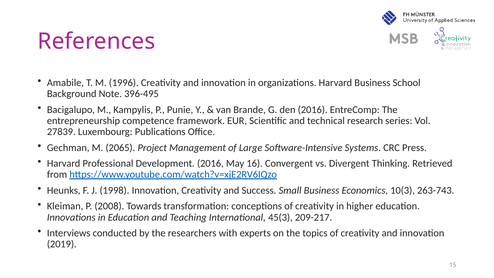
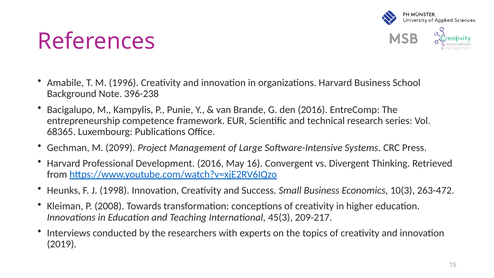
396-495: 396-495 -> 396-238
27839: 27839 -> 68365
2065: 2065 -> 2099
263-743: 263-743 -> 263-472
